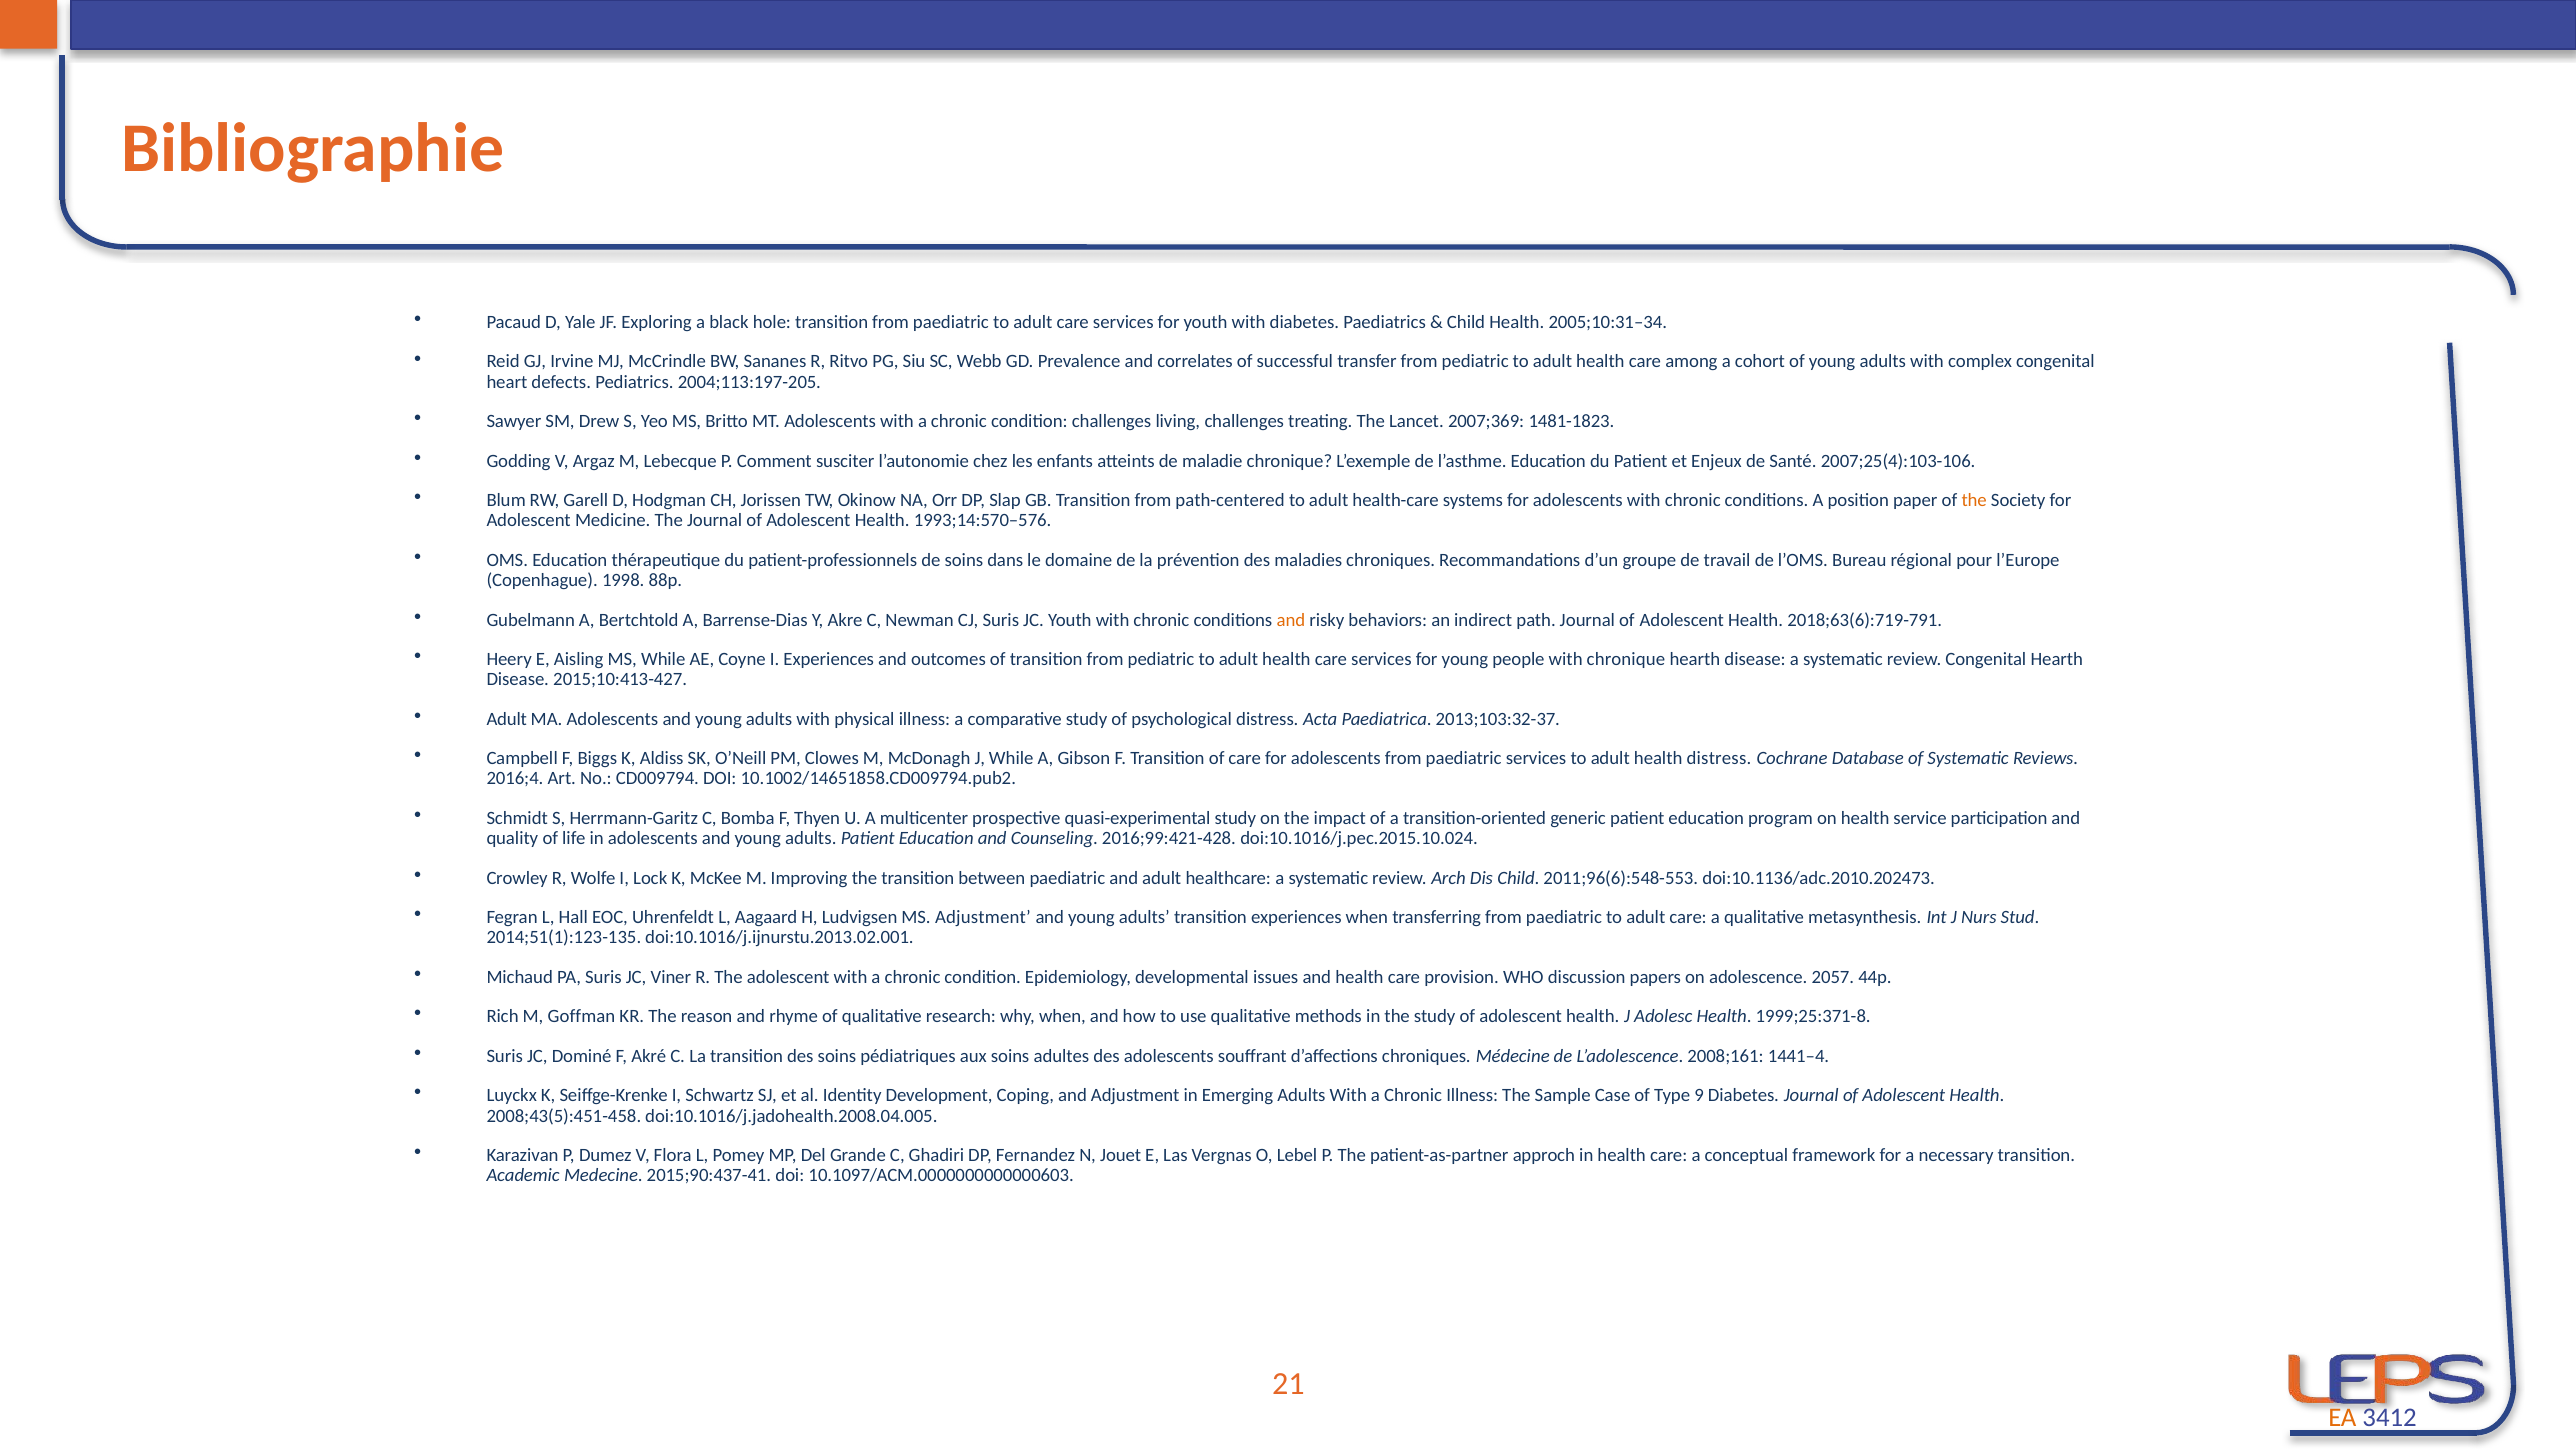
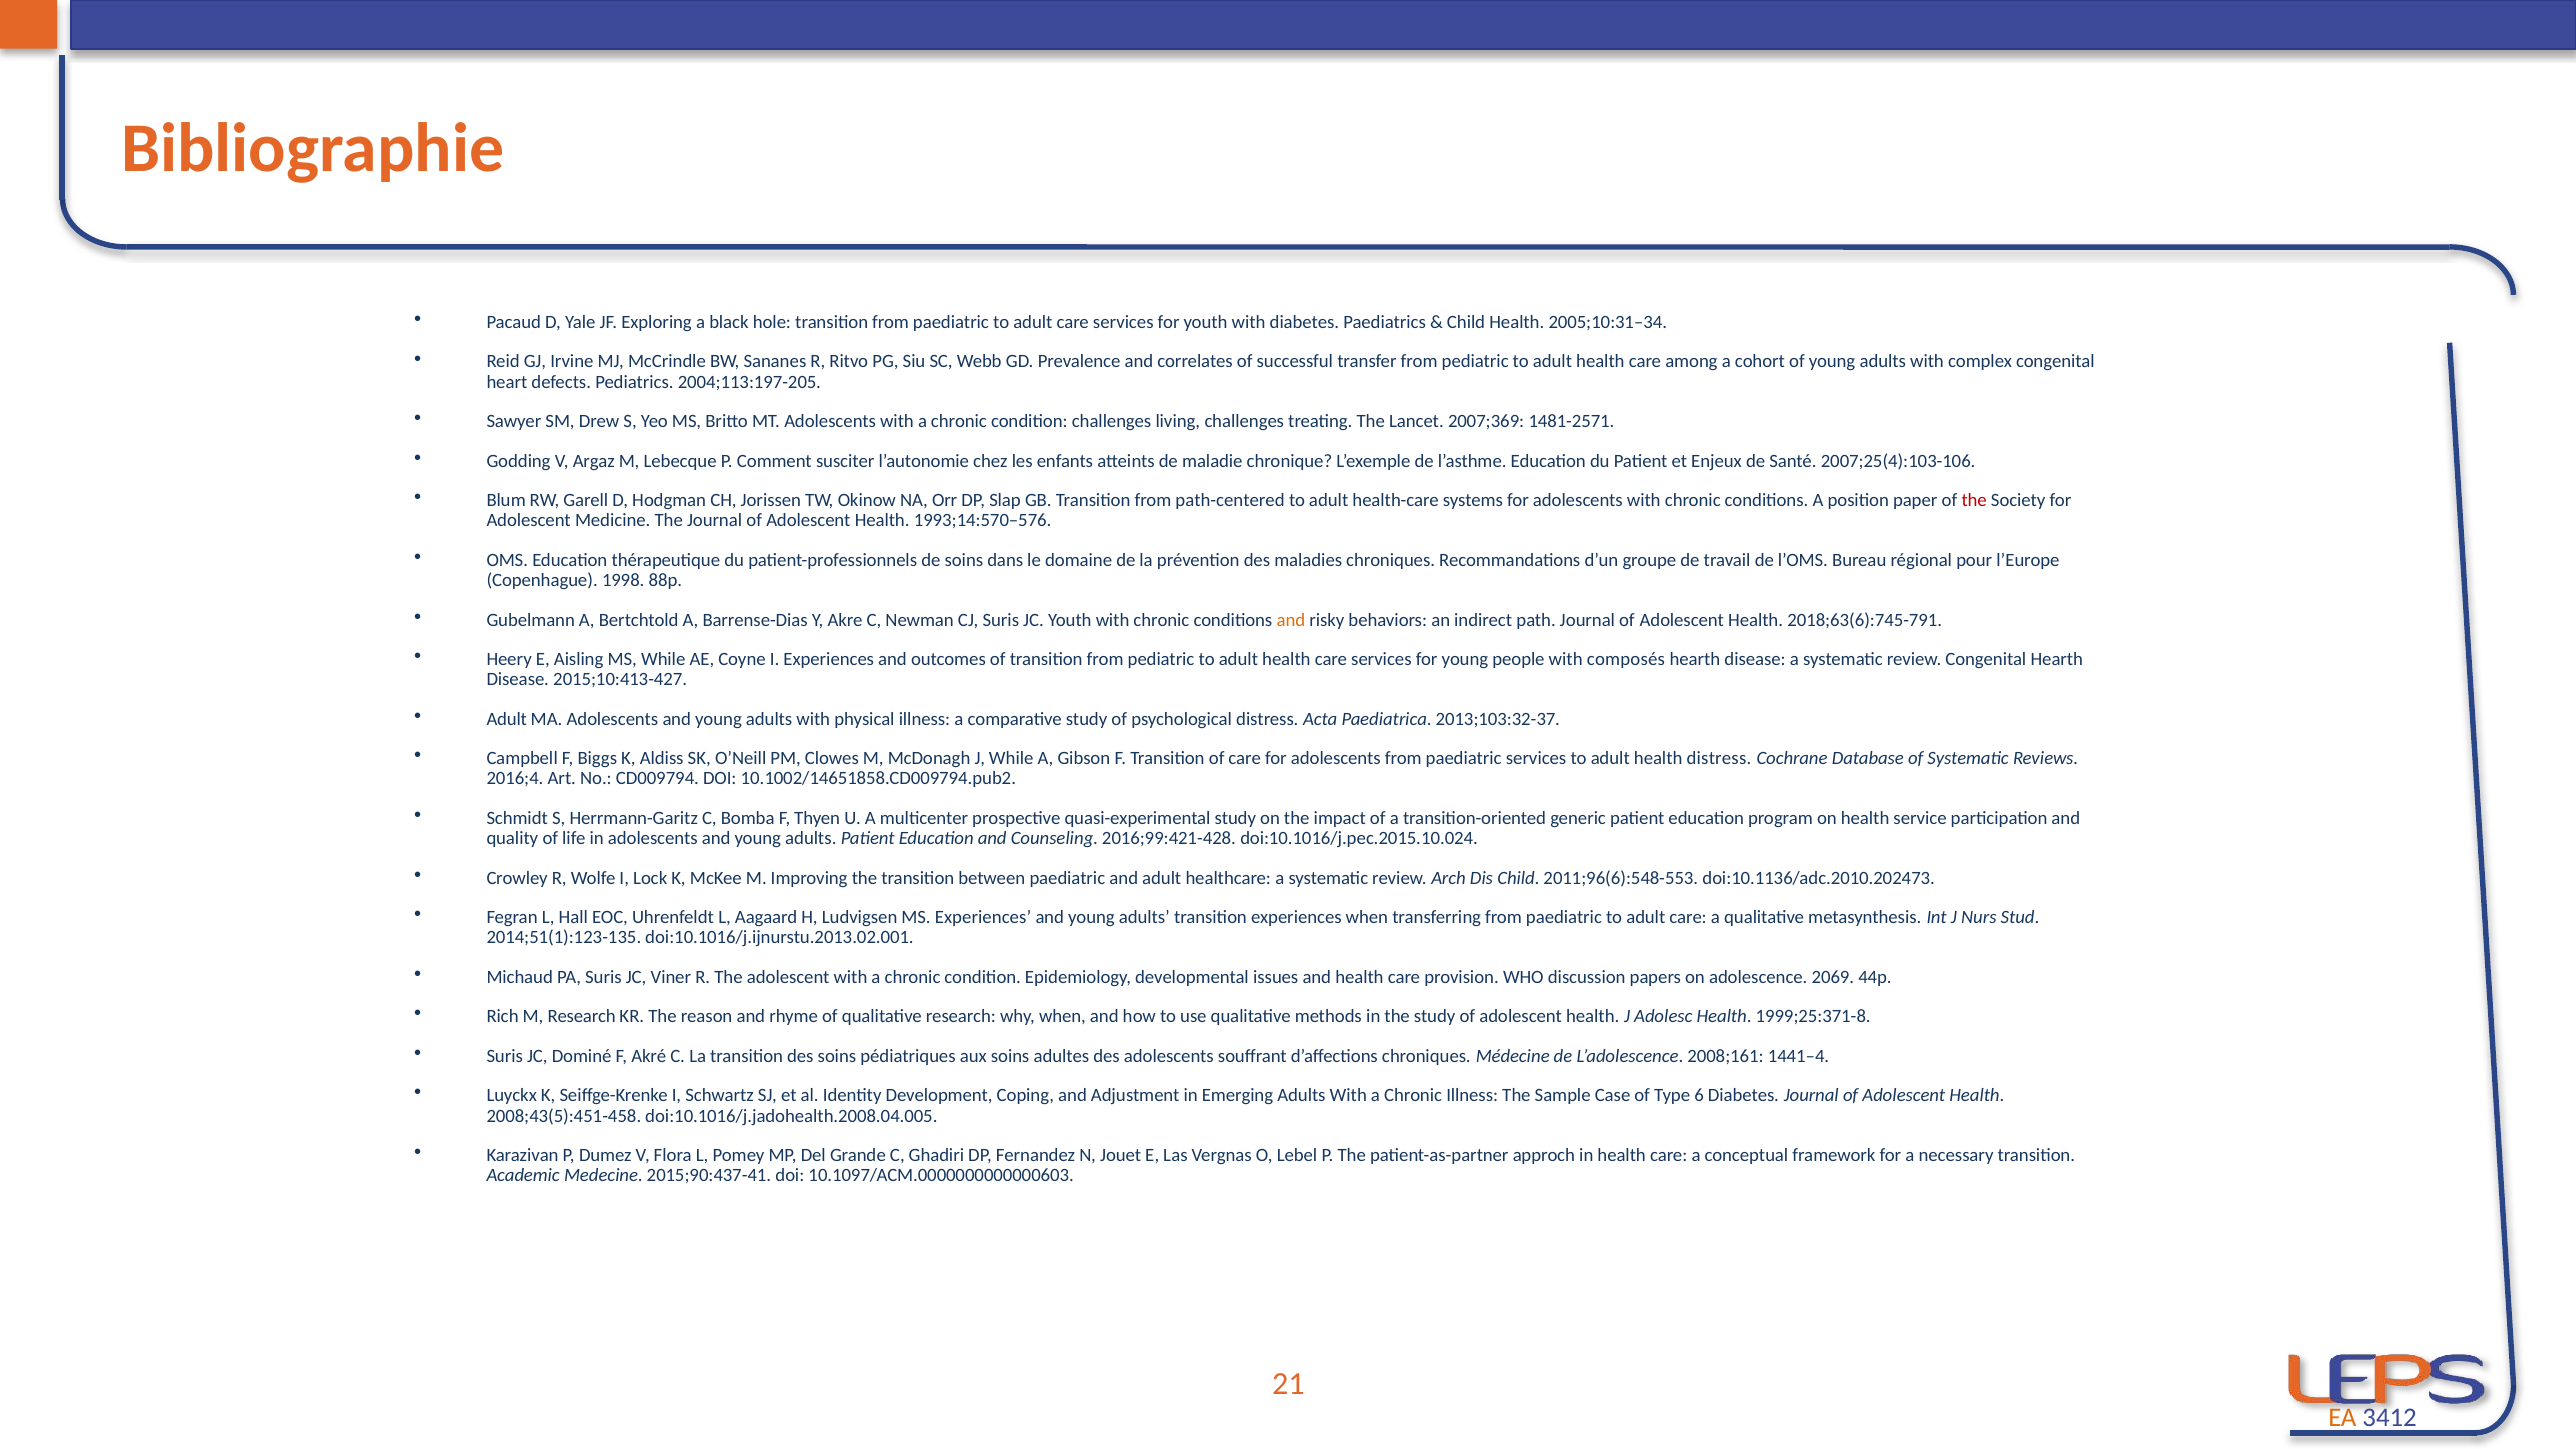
1481-1823: 1481-1823 -> 1481-2571
the at (1974, 500) colour: orange -> red
2018;63(6):719-791: 2018;63(6):719-791 -> 2018;63(6):745-791
with chronique: chronique -> composés
MS Adjustment: Adjustment -> Experiences
2057: 2057 -> 2069
M Goffman: Goffman -> Research
9: 9 -> 6
